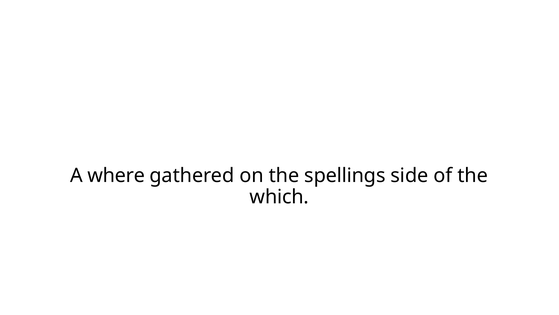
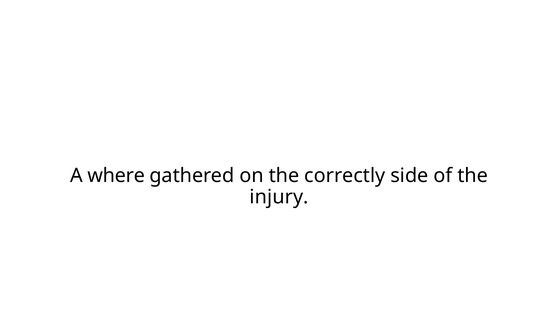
spellings: spellings -> correctly
which: which -> injury
